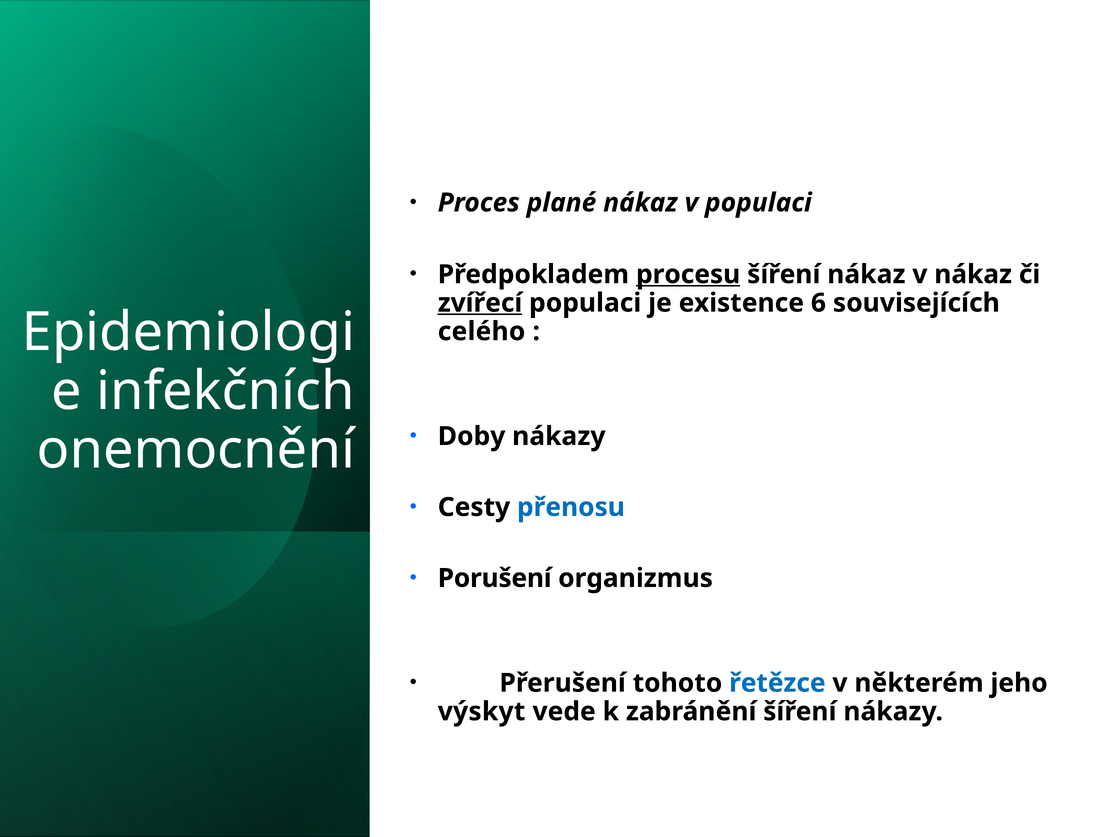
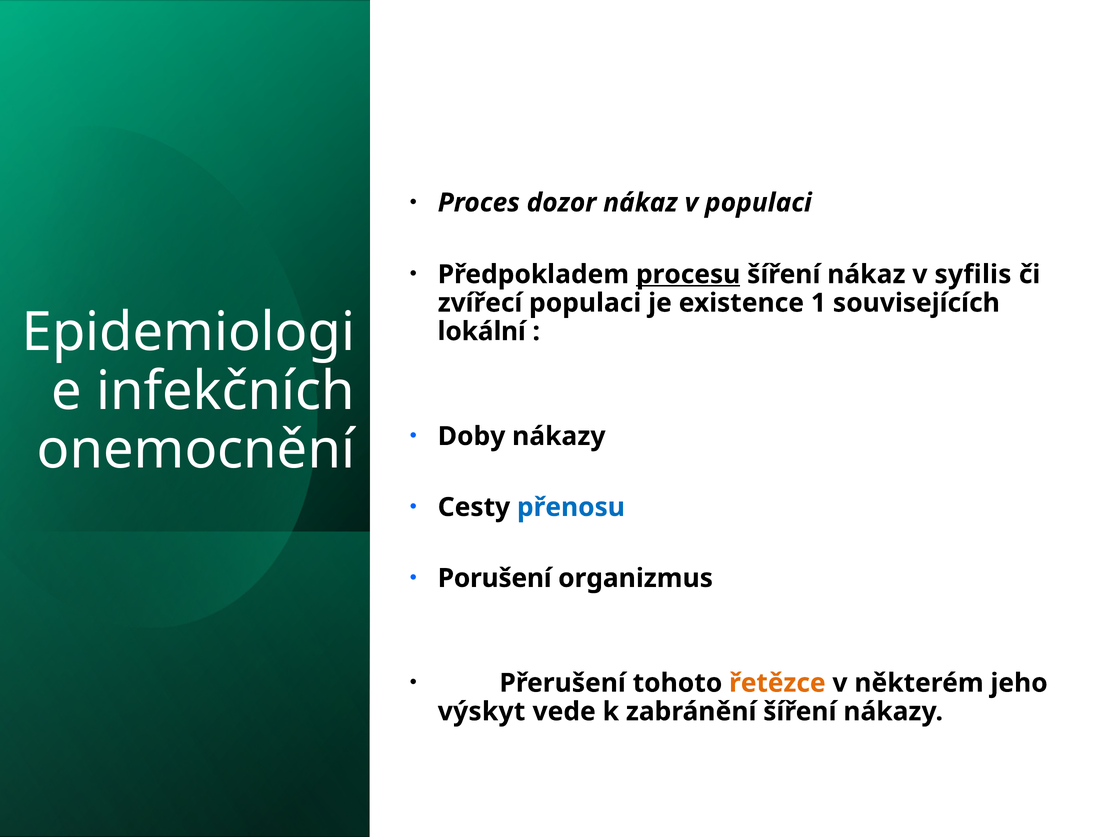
plané: plané -> dozor
v nákaz: nákaz -> syfilis
zvířecí underline: present -> none
6: 6 -> 1
celého: celého -> lokální
řetězce colour: blue -> orange
